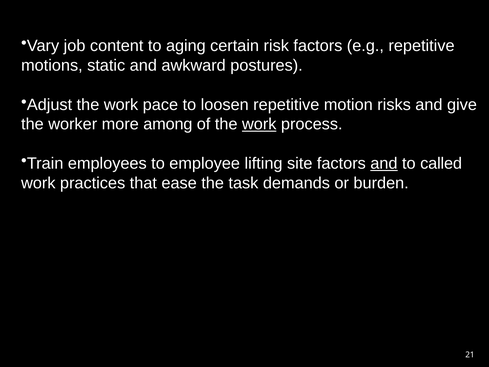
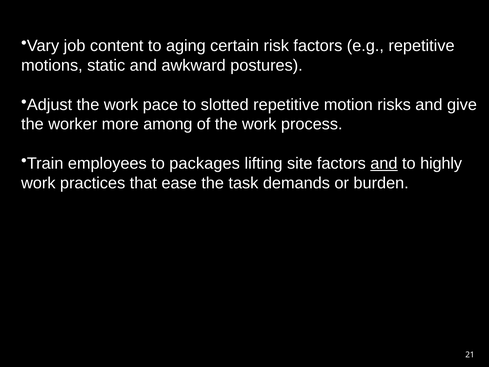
loosen: loosen -> slotted
work at (259, 124) underline: present -> none
employee: employee -> packages
called: called -> highly
